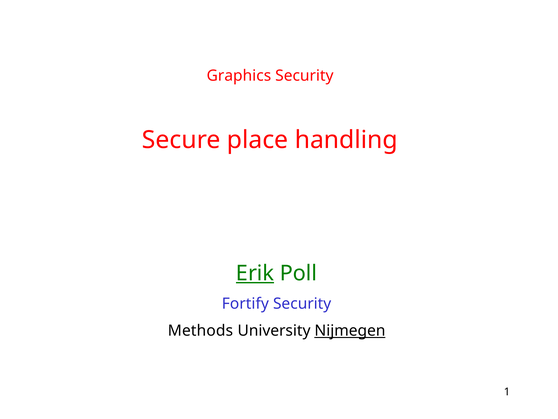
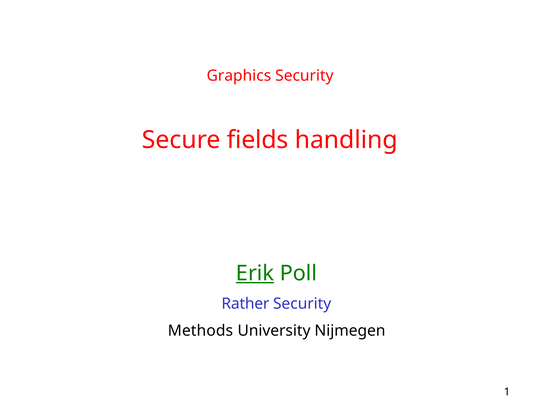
place: place -> fields
Fortify: Fortify -> Rather
Nijmegen underline: present -> none
